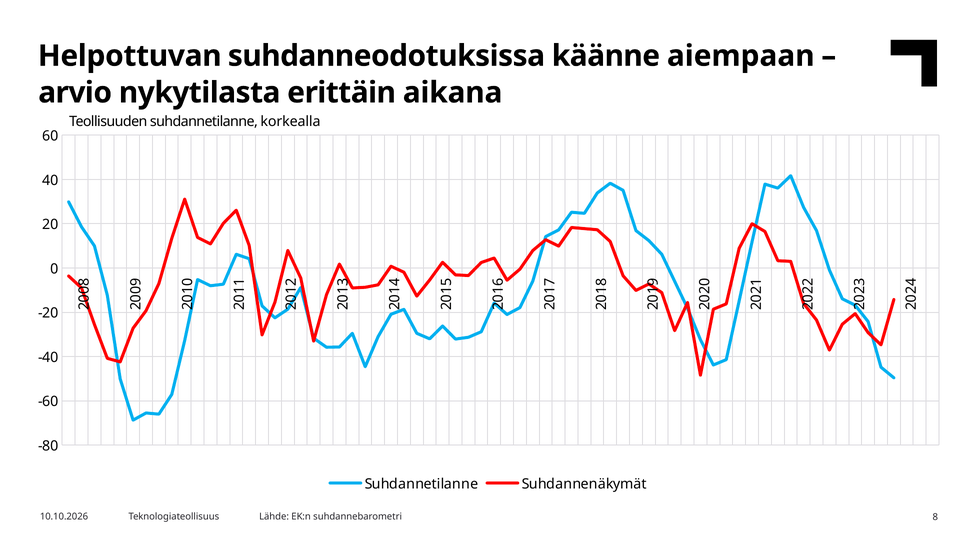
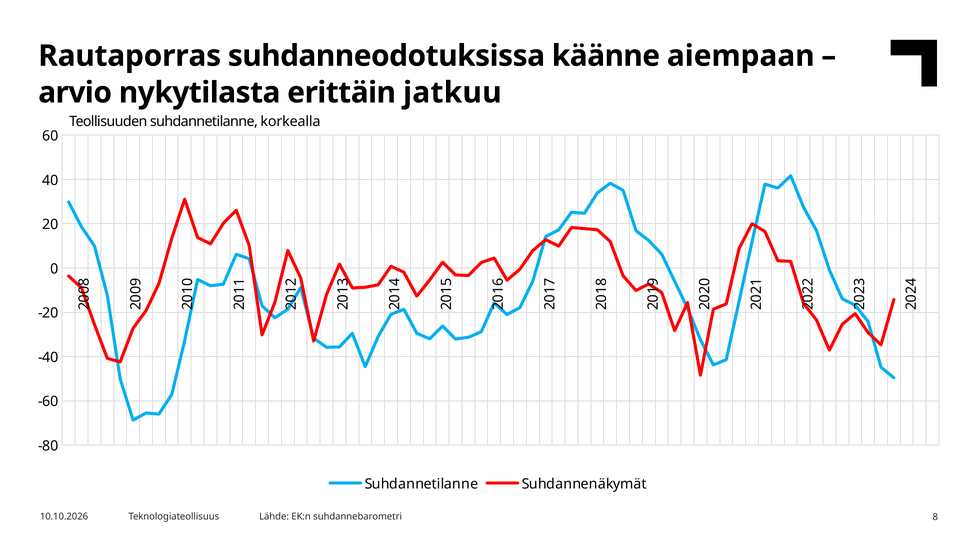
Helpottuvan: Helpottuvan -> Rautaporras
aikana: aikana -> jatkuu
